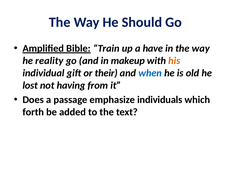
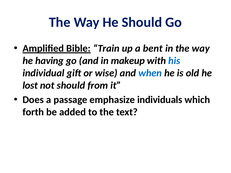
have: have -> bent
reality: reality -> having
his colour: orange -> blue
their: their -> wise
not having: having -> should
